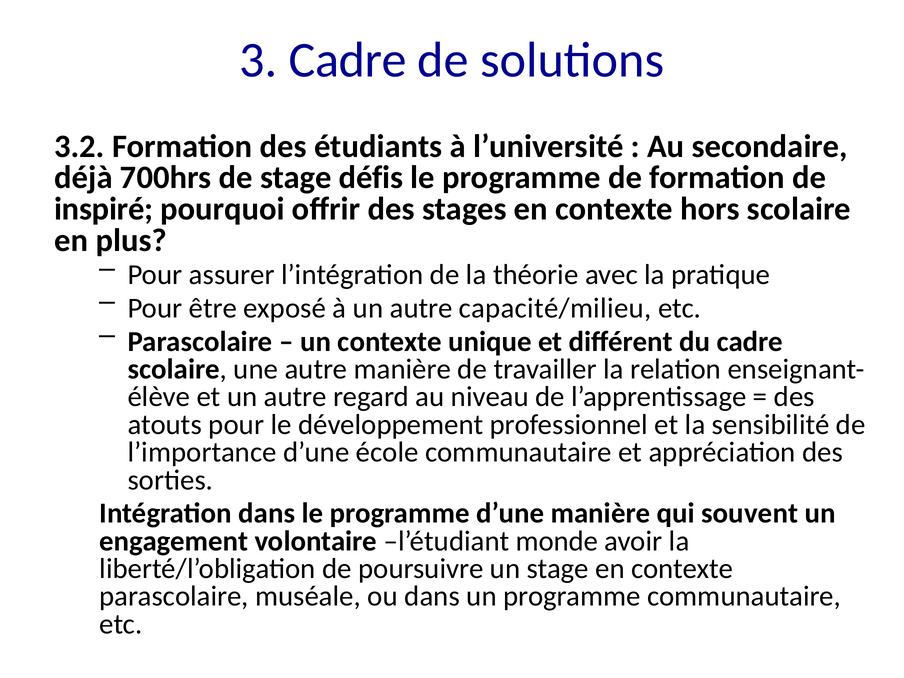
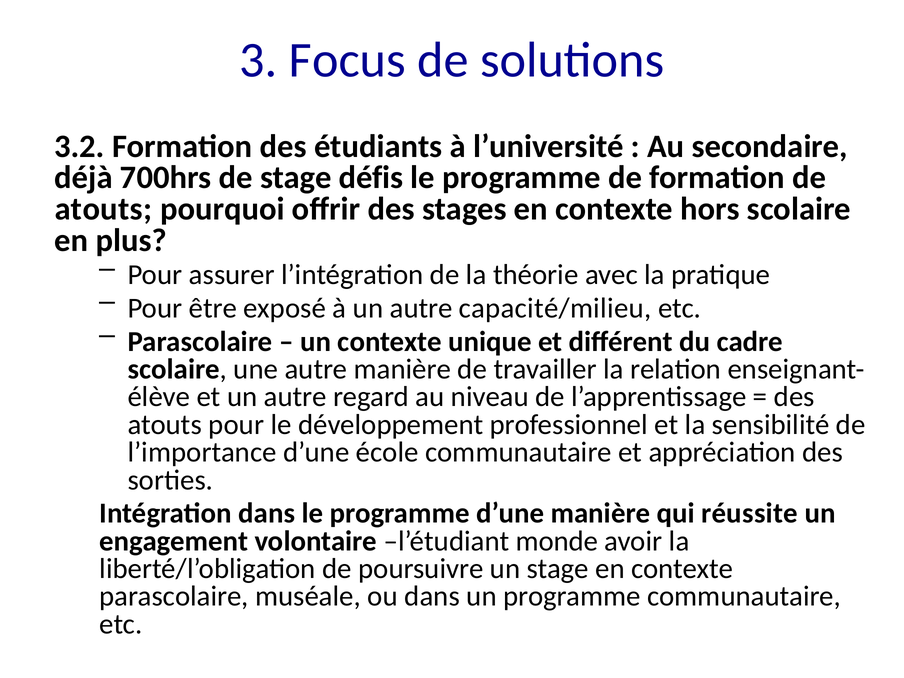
3 Cadre: Cadre -> Focus
inspiré at (104, 209): inspiré -> atouts
souvent: souvent -> réussite
